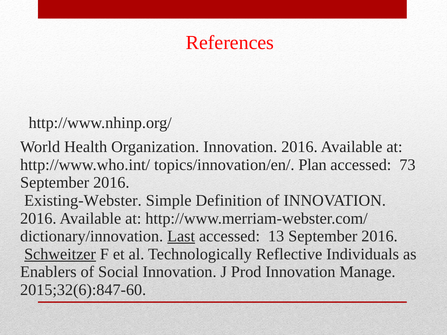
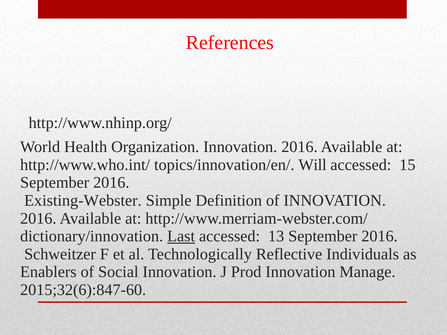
Plan: Plan -> Will
73: 73 -> 15
Schweitzer underline: present -> none
